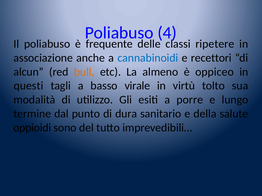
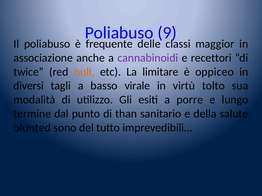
4: 4 -> 9
ripetere: ripetere -> maggior
cannabinoidi colour: blue -> purple
alcun: alcun -> twice
almeno: almeno -> limitare
questi: questi -> diversi
dura: dura -> than
oppioidi: oppioidi -> blunted
